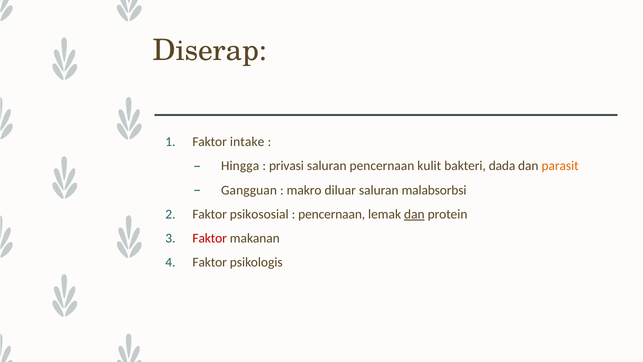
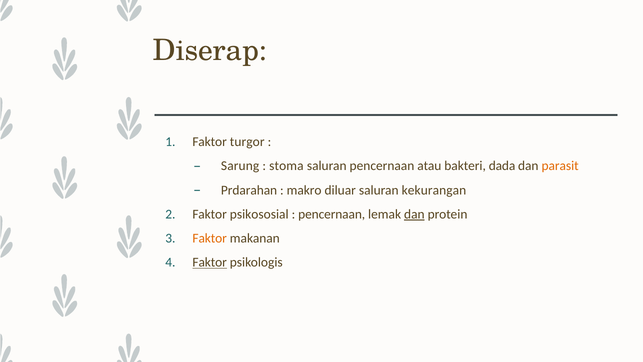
intake: intake -> turgor
Hingga: Hingga -> Sarung
privasi: privasi -> stoma
kulit: kulit -> atau
Gangguan: Gangguan -> Prdarahan
malabsorbsi: malabsorbsi -> kekurangan
Faktor at (210, 238) colour: red -> orange
Faktor at (210, 262) underline: none -> present
